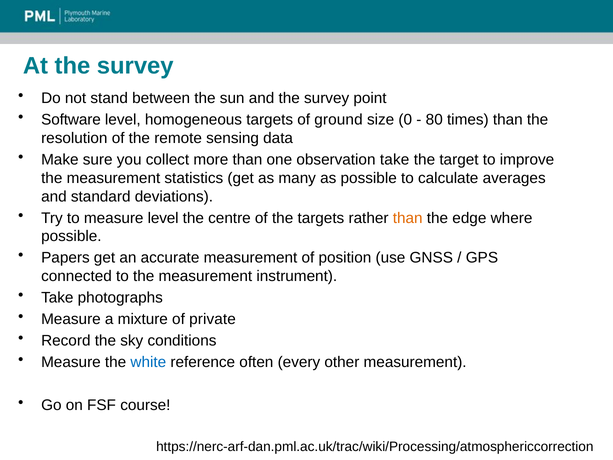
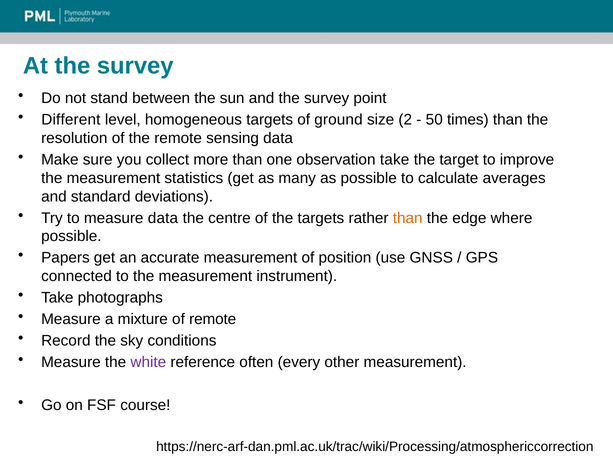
Software: Software -> Different
0: 0 -> 2
80: 80 -> 50
measure level: level -> data
of private: private -> remote
white colour: blue -> purple
